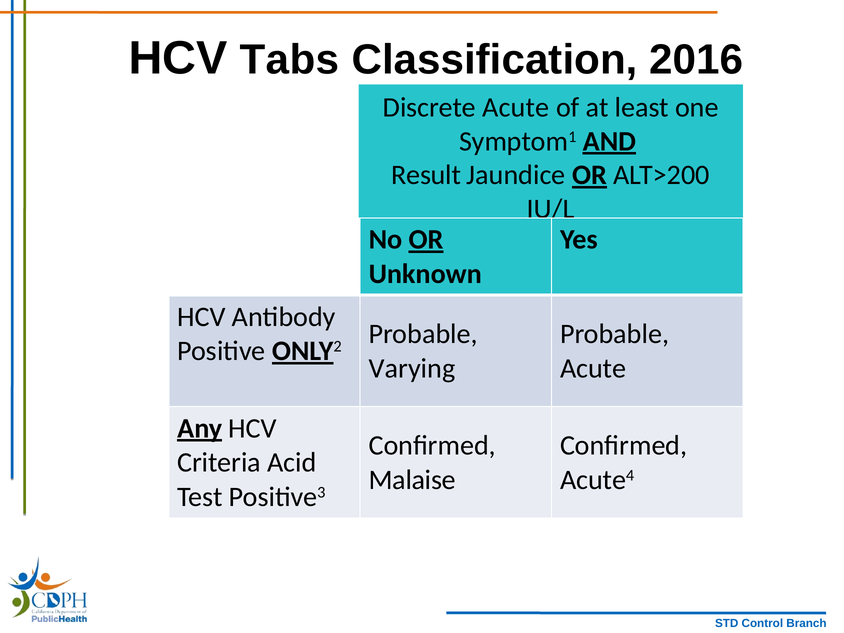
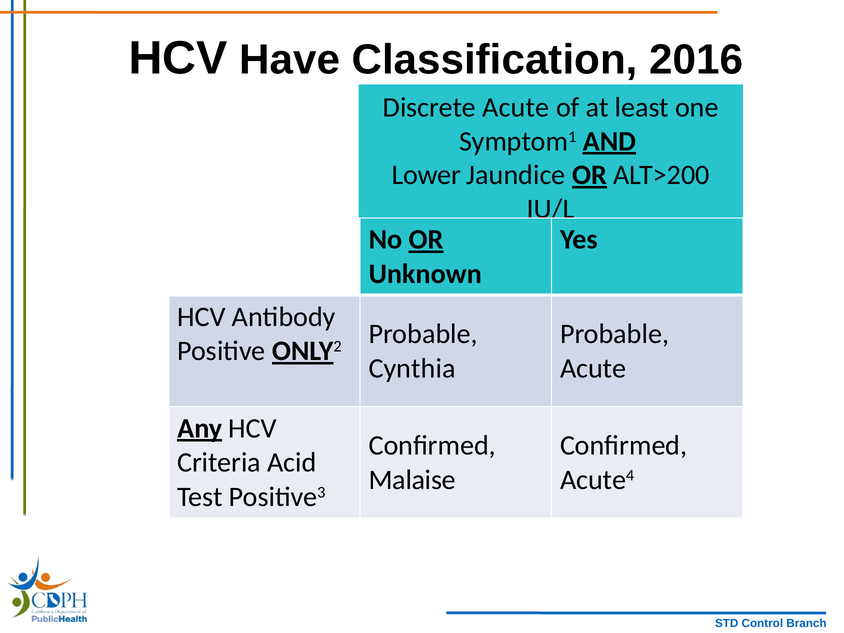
Tabs: Tabs -> Have
Result: Result -> Lower
Varying: Varying -> Cynthia
